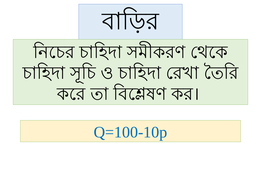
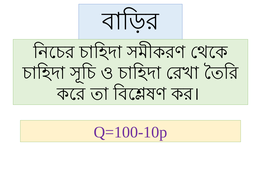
Q=100-10p colour: blue -> purple
